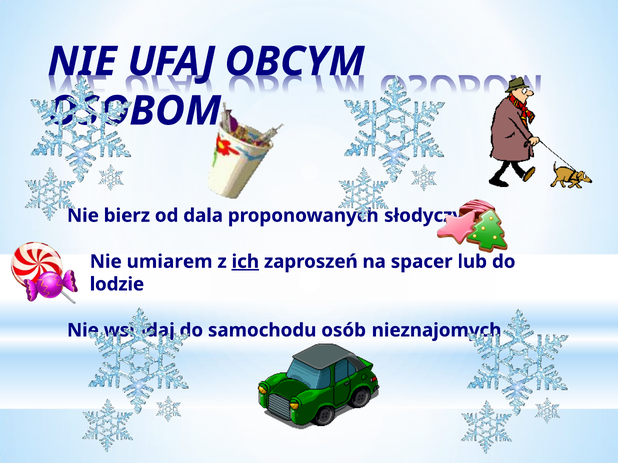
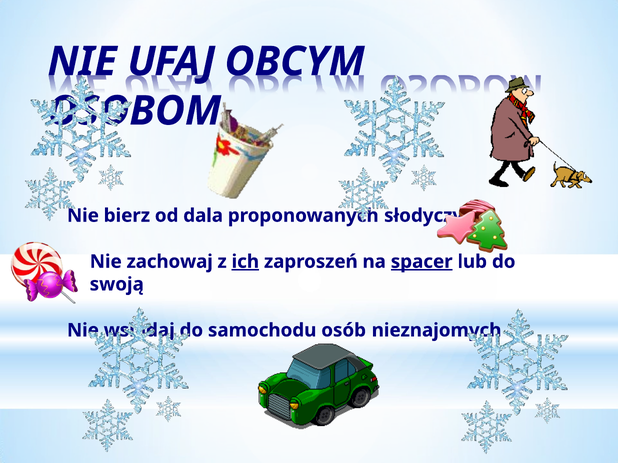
umiarem: umiarem -> zachowaj
spacer underline: none -> present
lodzie: lodzie -> swoją
